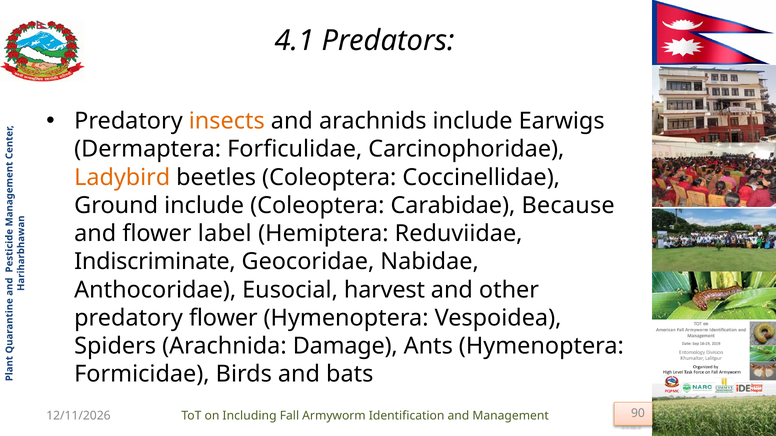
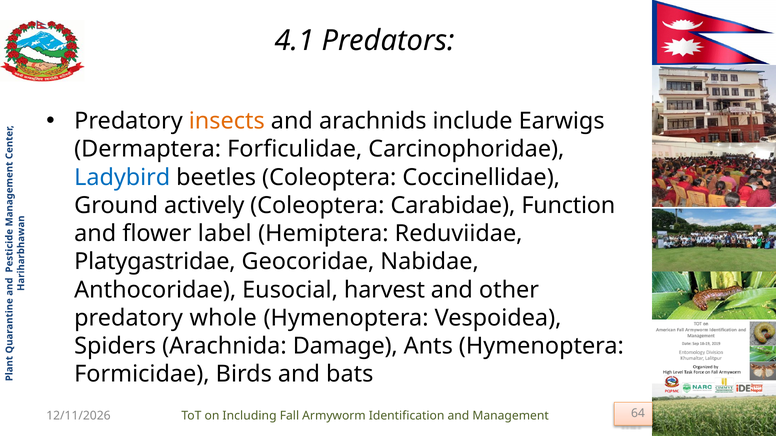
Ladybird colour: orange -> blue
Ground include: include -> actively
Because: Because -> Function
Indiscriminate: Indiscriminate -> Platygastridae
predatory flower: flower -> whole
90: 90 -> 64
